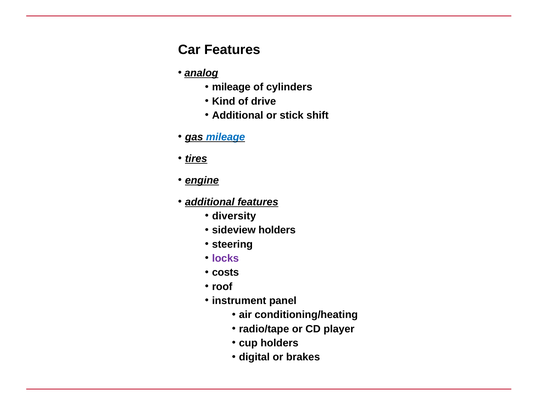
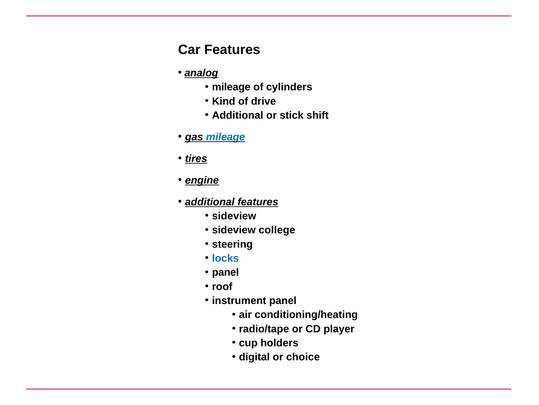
diversity at (234, 216): diversity -> sideview
sideview holders: holders -> college
locks colour: purple -> blue
costs at (225, 272): costs -> panel
brakes: brakes -> choice
